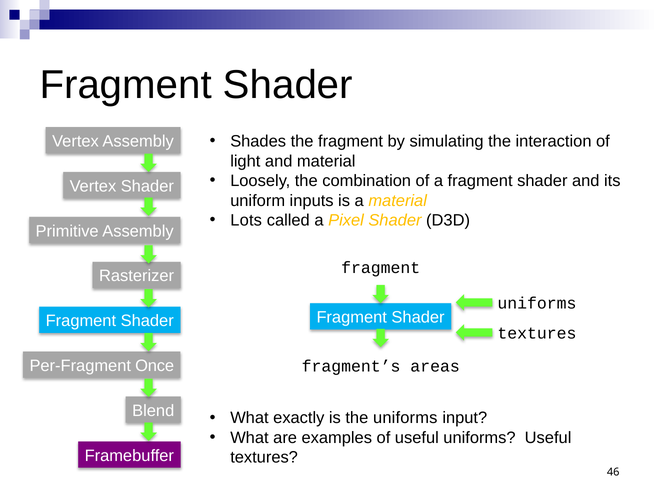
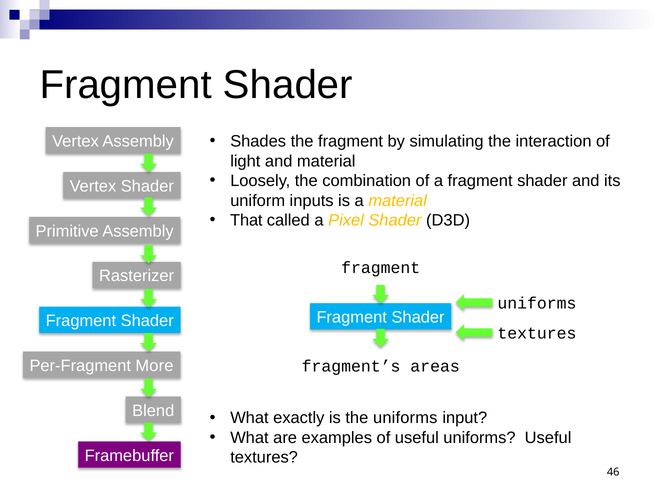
Lots: Lots -> That
Once: Once -> More
